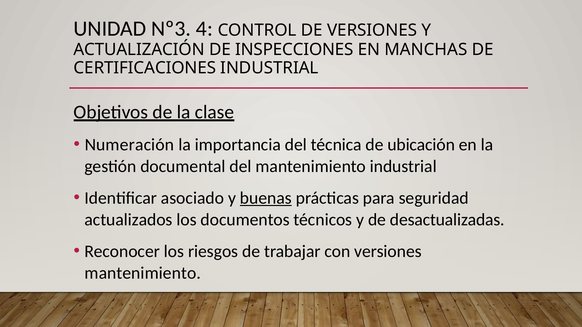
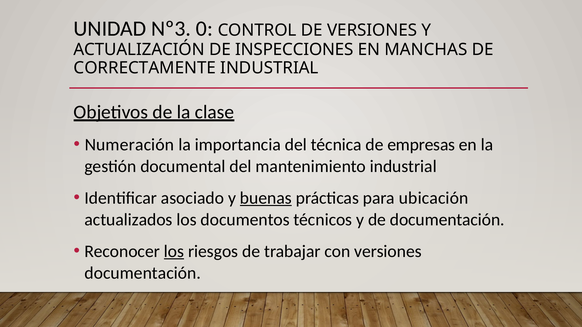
4: 4 -> 0
CERTIFICACIONES: CERTIFICACIONES -> CORRECTAMENTE
ubicación: ubicación -> empresas
seguridad: seguridad -> ubicación
de desactualizadas: desactualizadas -> documentación
los at (174, 252) underline: none -> present
mantenimiento at (143, 274): mantenimiento -> documentación
